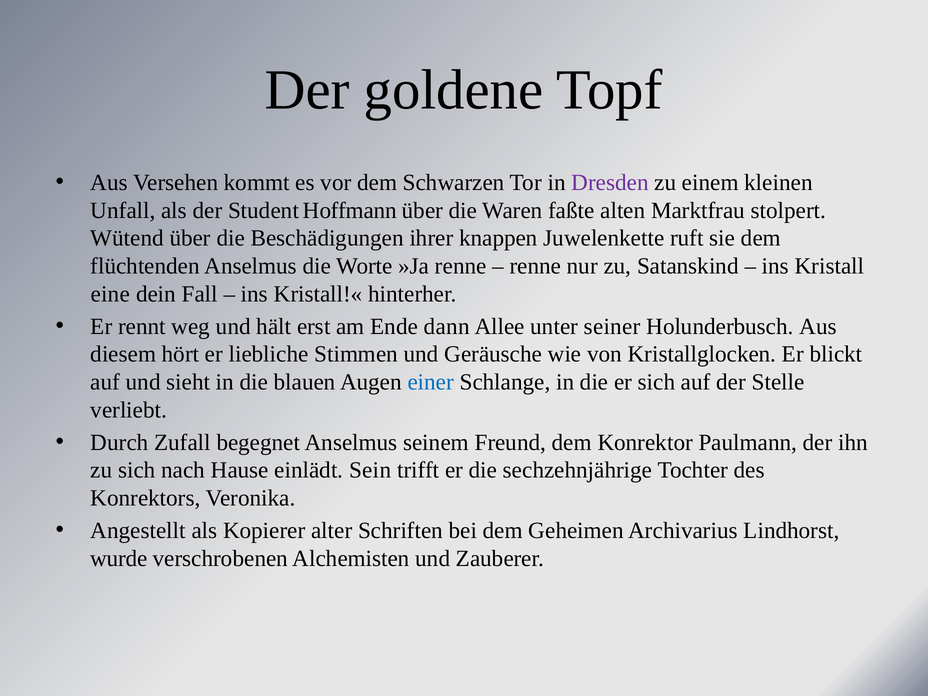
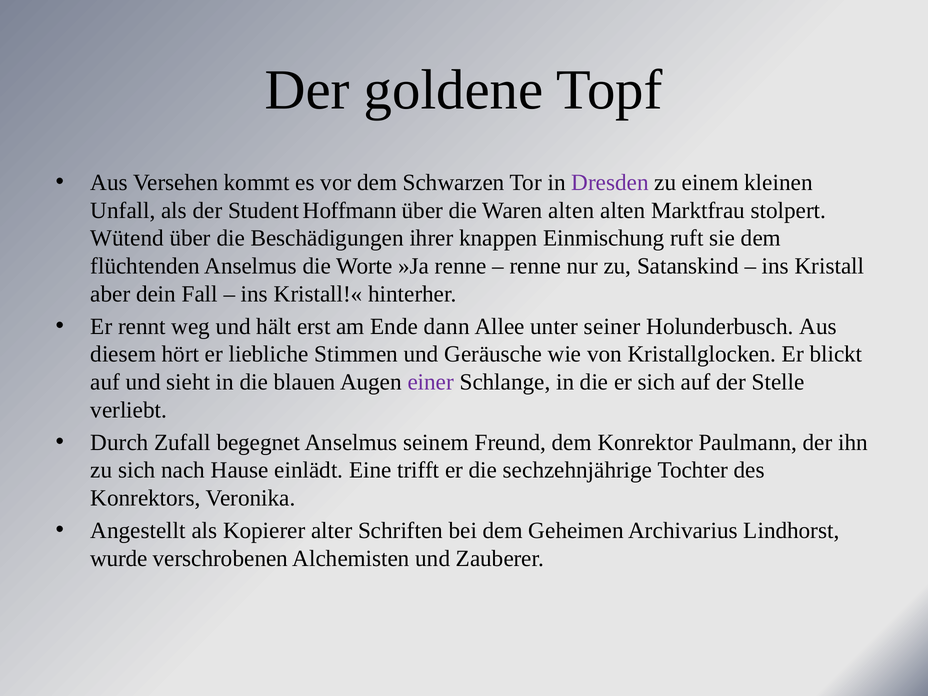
Waren faßte: faßte -> alten
Juwelenkette: Juwelenkette -> Einmischung
eine: eine -> aber
einer colour: blue -> purple
Sein: Sein -> Eine
